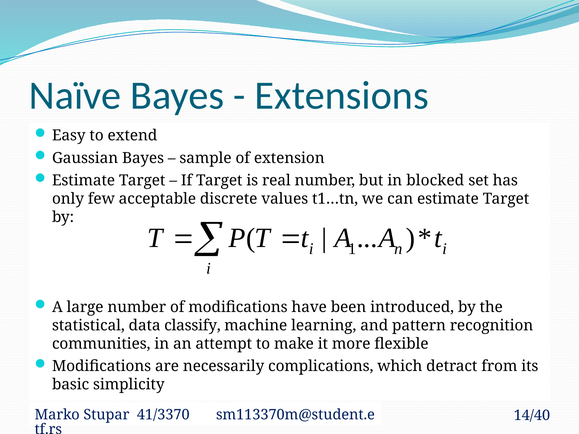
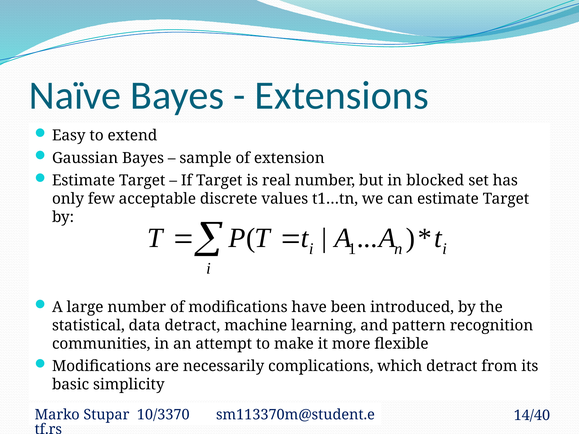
data classify: classify -> detract
41/3370: 41/3370 -> 10/3370
